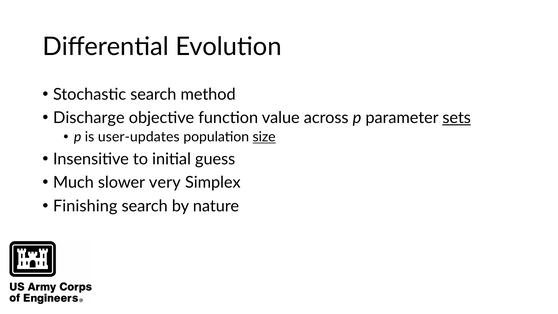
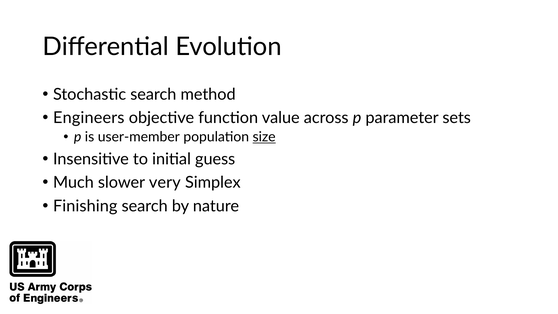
Discharge: Discharge -> Engineers
sets underline: present -> none
user-updates: user-updates -> user-member
